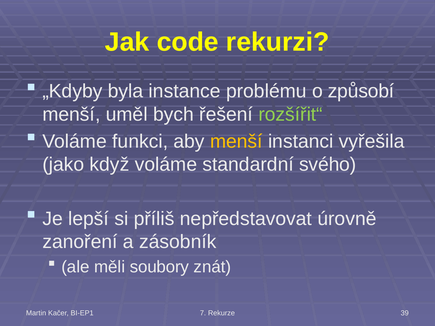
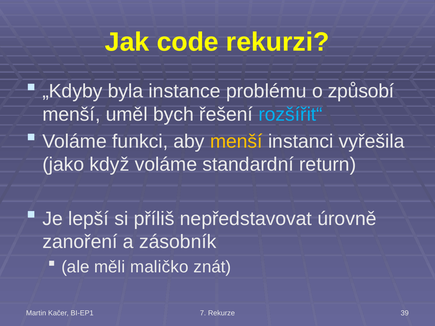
rozšířit“ colour: light green -> light blue
svého: svého -> return
soubory: soubory -> maličko
